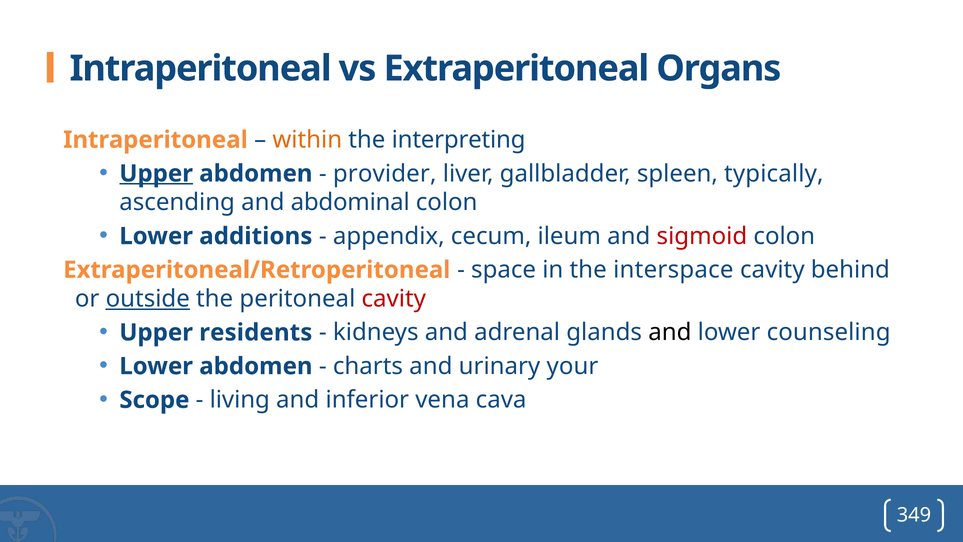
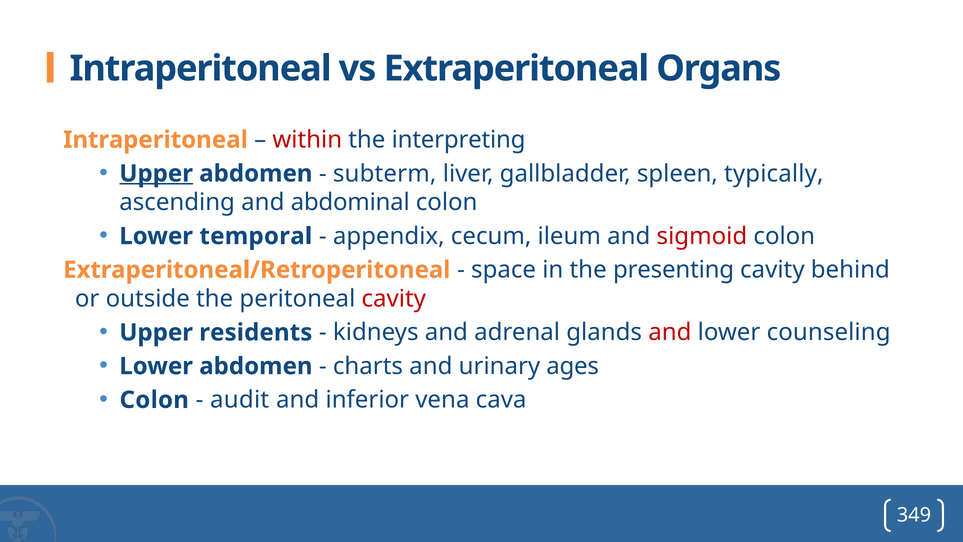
within colour: orange -> red
provider: provider -> subterm
additions: additions -> temporal
interspace: interspace -> presenting
outside underline: present -> none
and at (670, 332) colour: black -> red
your: your -> ages
Scope at (154, 400): Scope -> Colon
living: living -> audit
